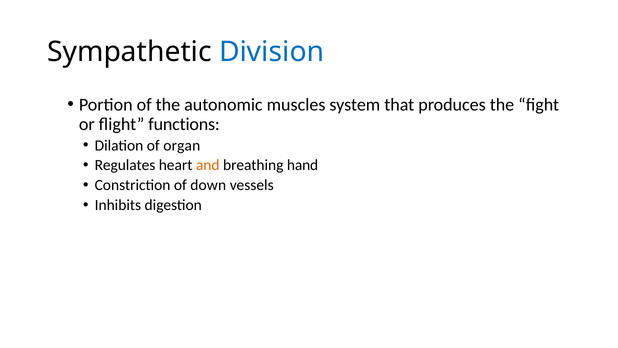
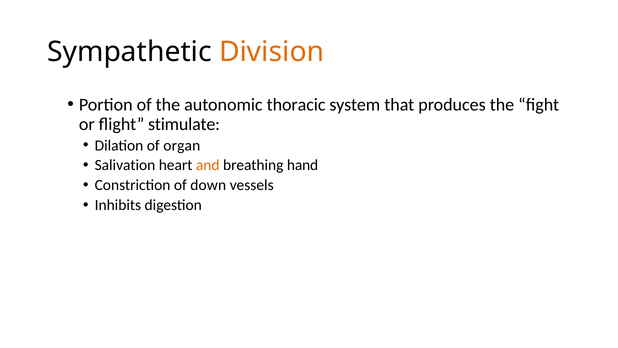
Division colour: blue -> orange
muscles: muscles -> thoracic
functions: functions -> stimulate
Regulates: Regulates -> Salivation
